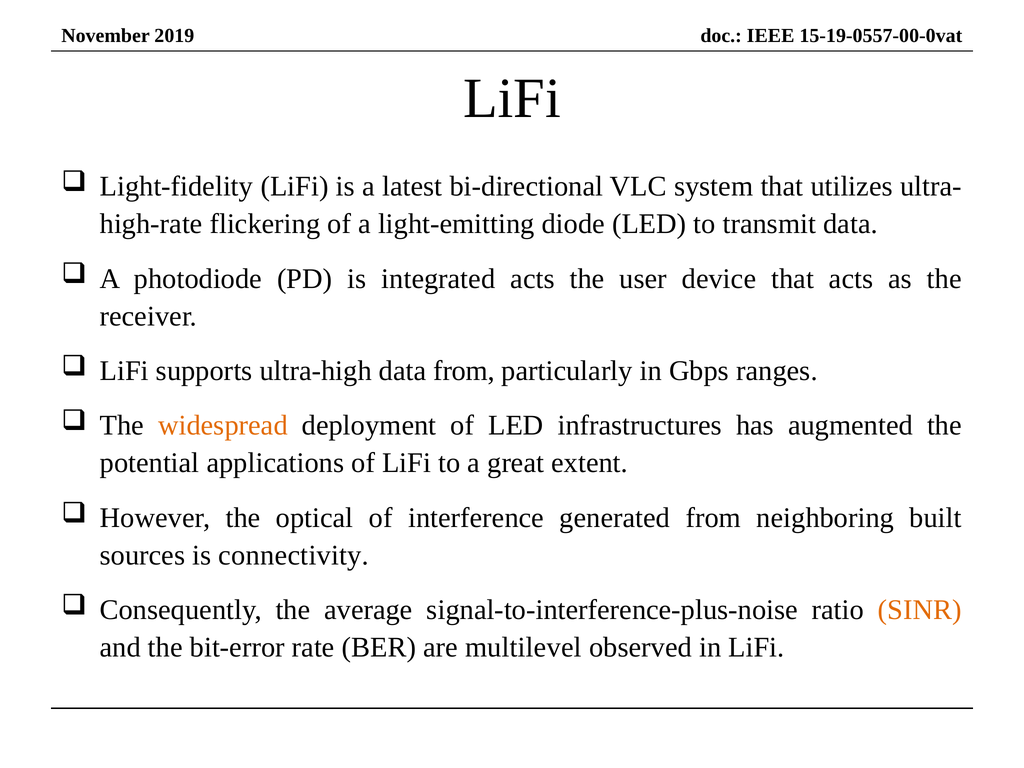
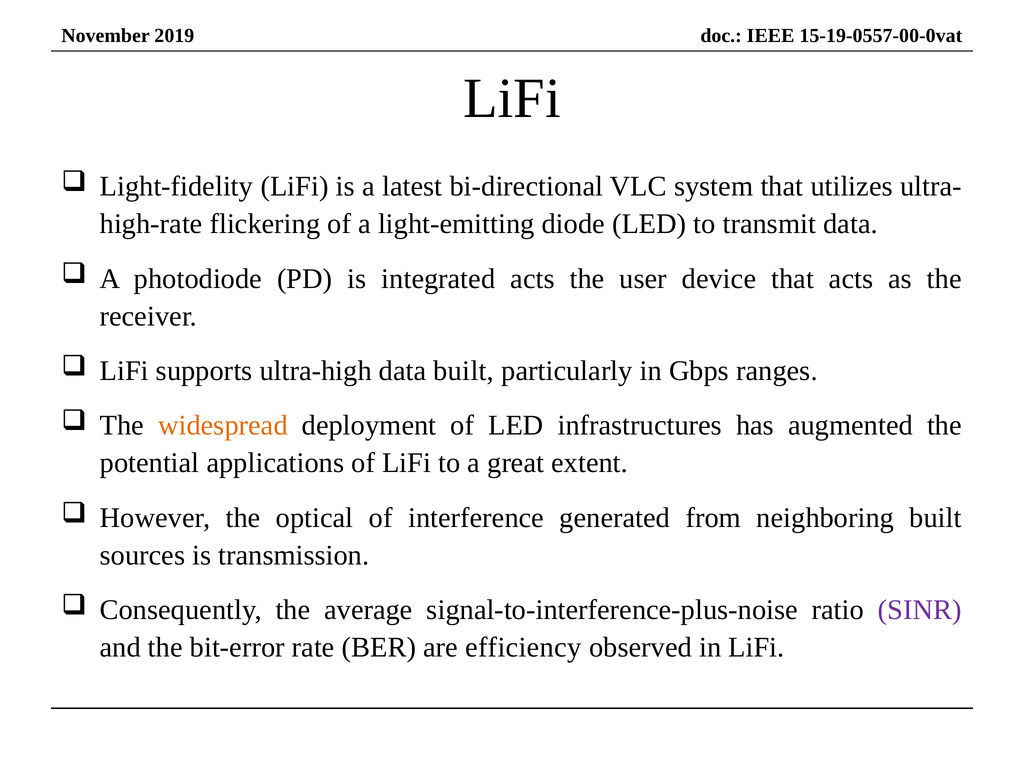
data from: from -> built
connectivity: connectivity -> transmission
SINR colour: orange -> purple
multilevel: multilevel -> efficiency
